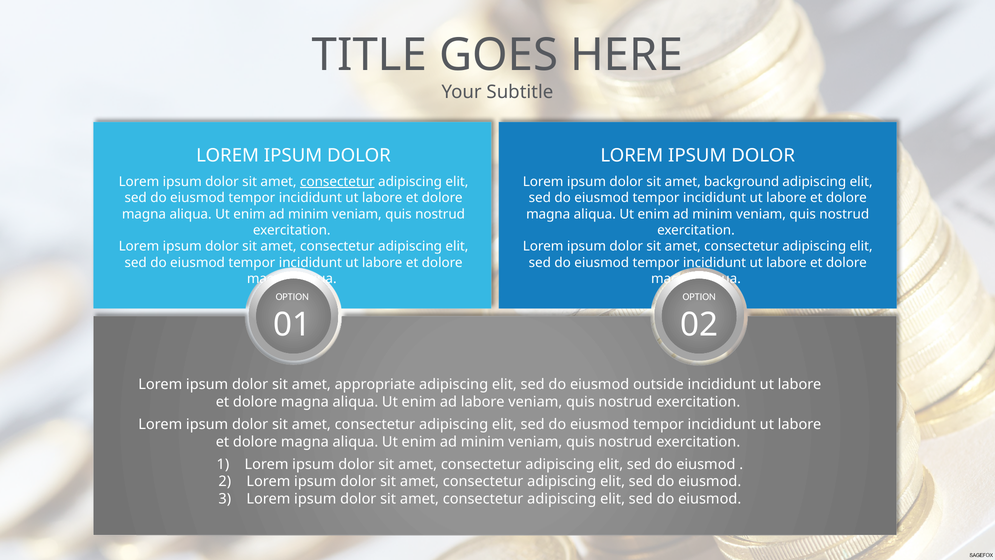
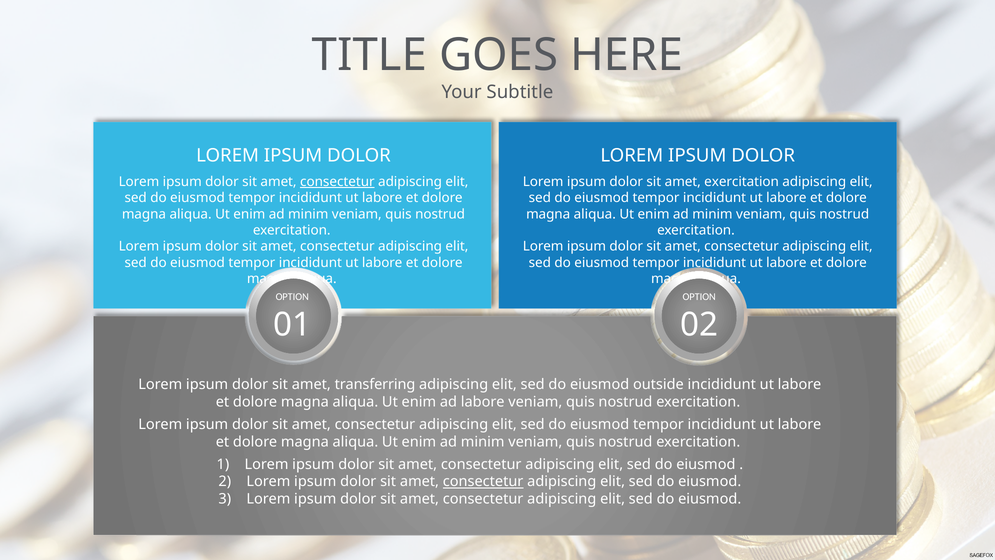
amet background: background -> exercitation
appropriate: appropriate -> transferring
consectetur at (483, 481) underline: none -> present
